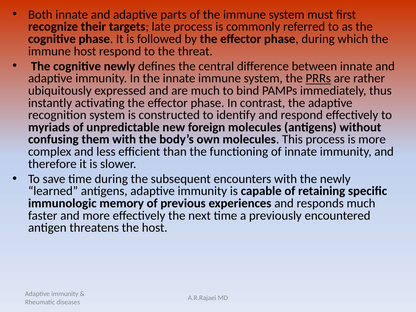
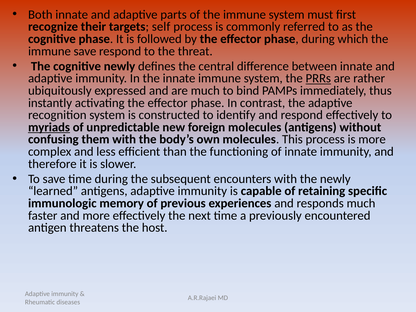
late: late -> self
immune host: host -> save
myriads underline: none -> present
